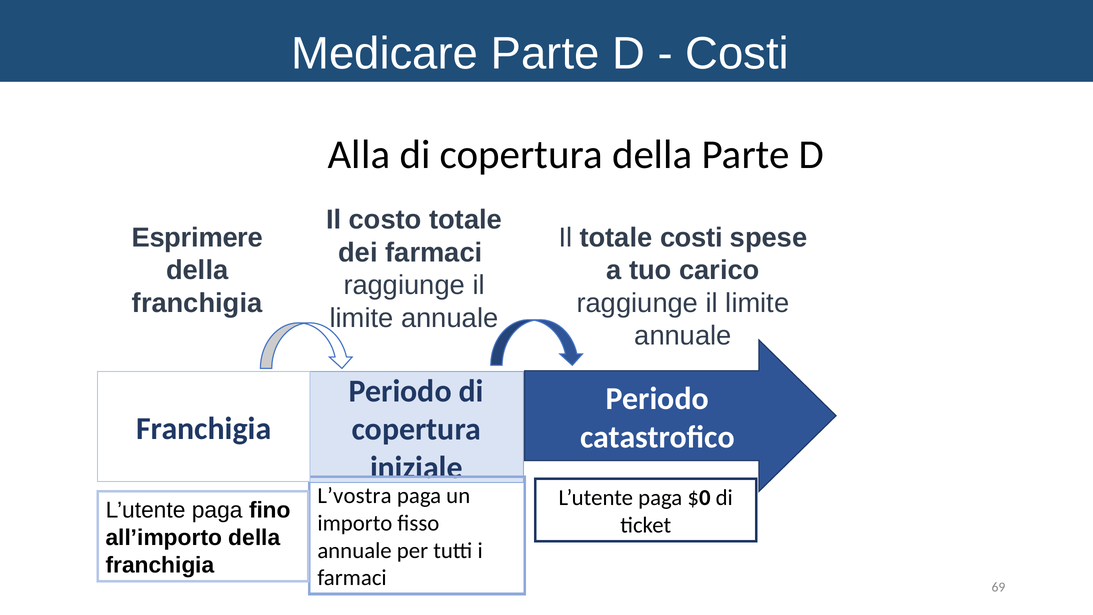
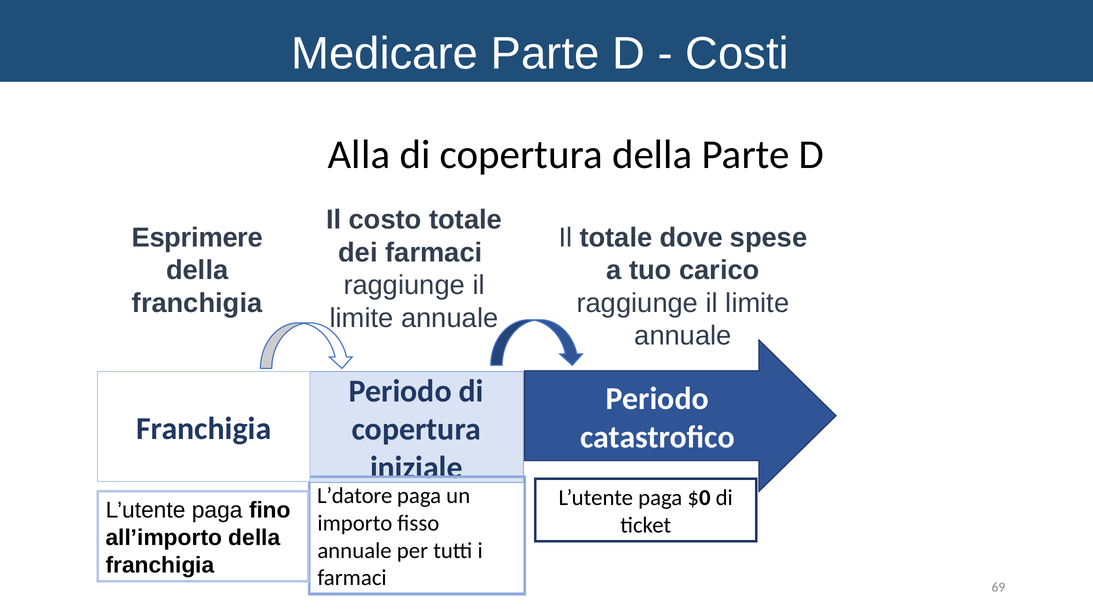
totale costi: costi -> dove
L’vostra: L’vostra -> L’datore
